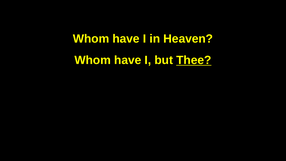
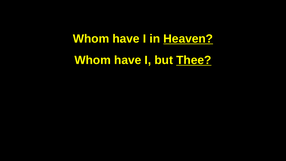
Heaven underline: none -> present
